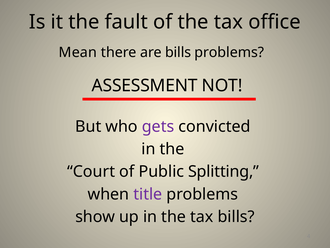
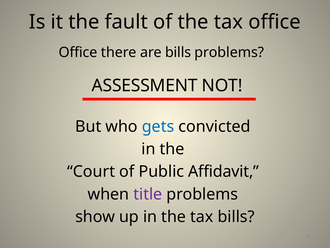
Mean at (78, 52): Mean -> Office
gets colour: purple -> blue
Splitting: Splitting -> Affidavit
